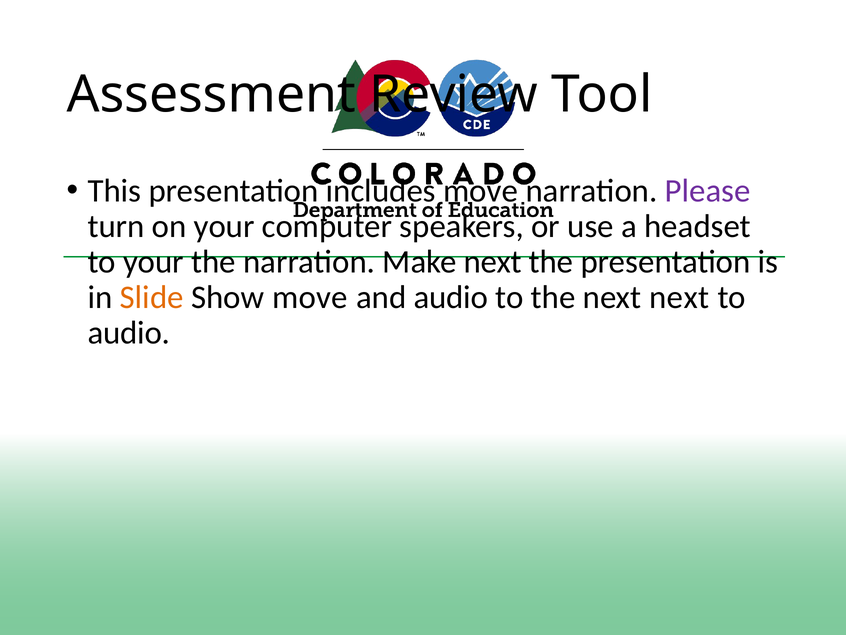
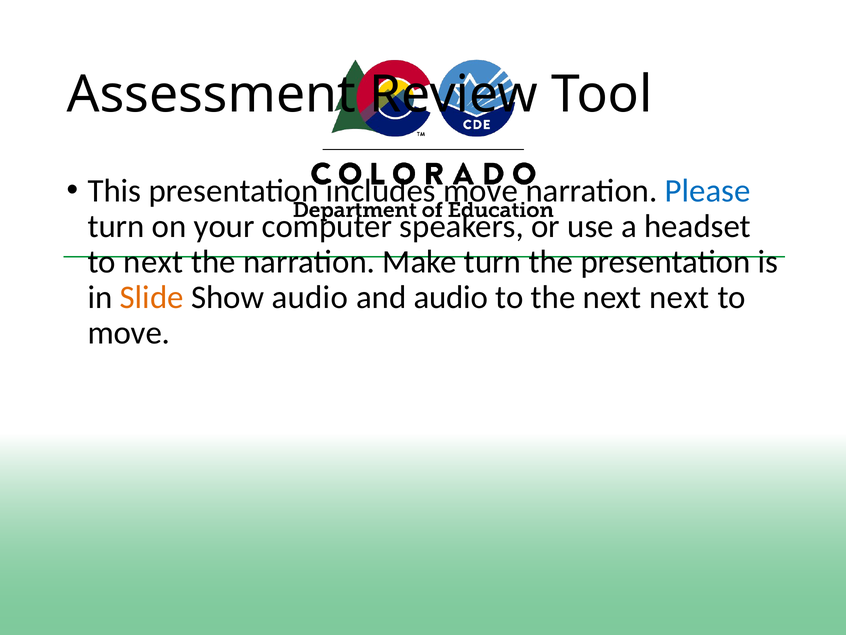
Please colour: purple -> blue
to your: your -> next
Make next: next -> turn
Show move: move -> audio
audio at (129, 333): audio -> move
